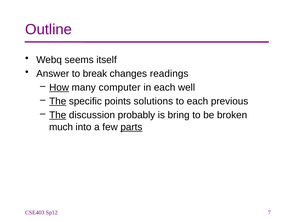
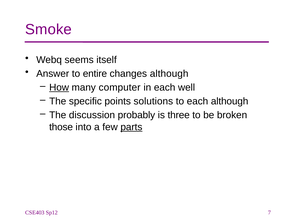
Outline: Outline -> Smoke
break: break -> entire
changes readings: readings -> although
The at (58, 101) underline: present -> none
each previous: previous -> although
The at (58, 115) underline: present -> none
bring: bring -> three
much: much -> those
